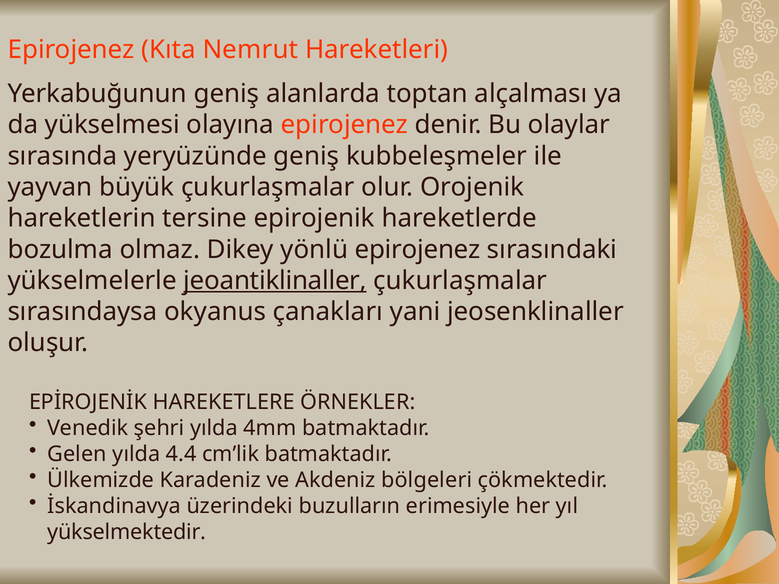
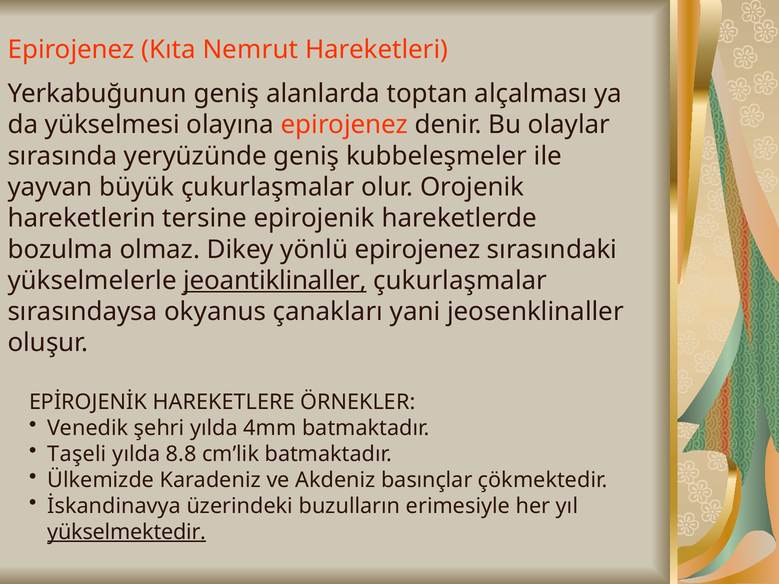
Gelen: Gelen -> Taşeli
4.4: 4.4 -> 8.8
bölgeleri: bölgeleri -> basınçlar
yükselmektedir underline: none -> present
